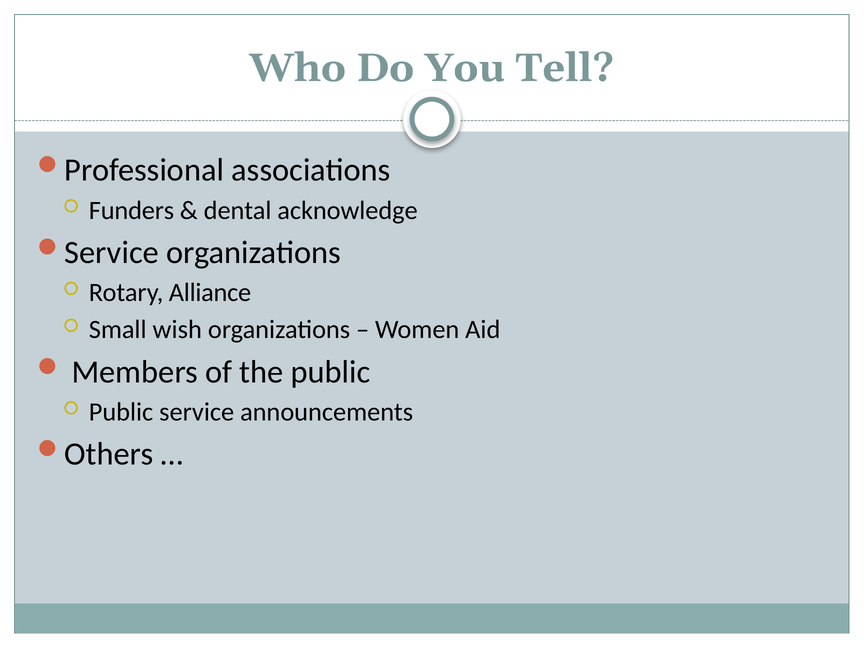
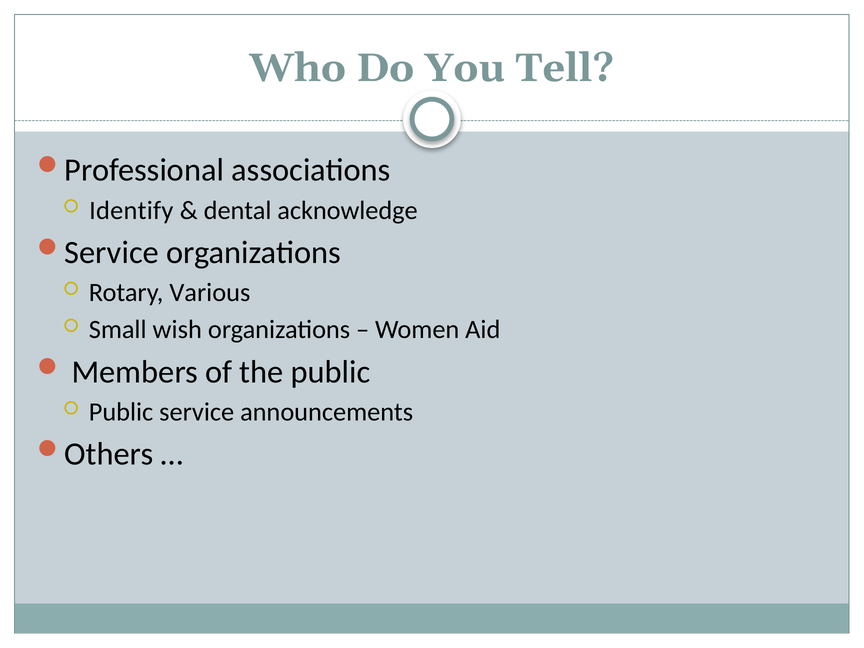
Funders: Funders -> Identify
Alliance: Alliance -> Various
